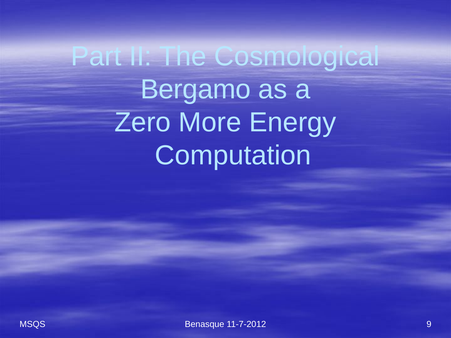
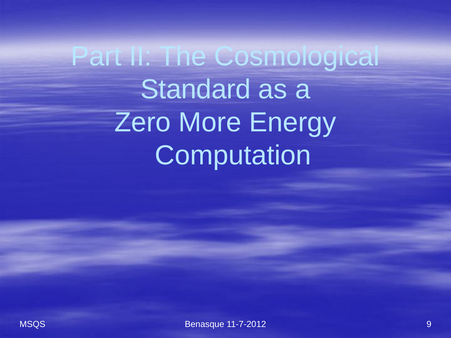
Bergamo: Bergamo -> Standard
